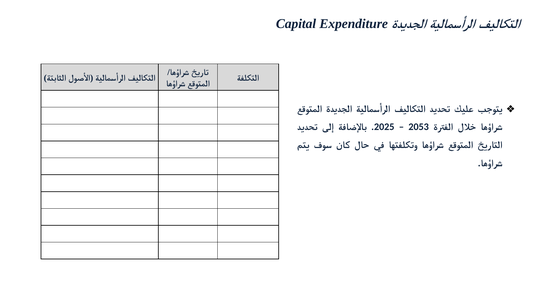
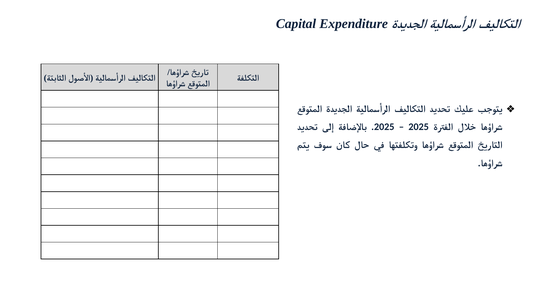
2053 at (419, 127): 2053 -> 2025
